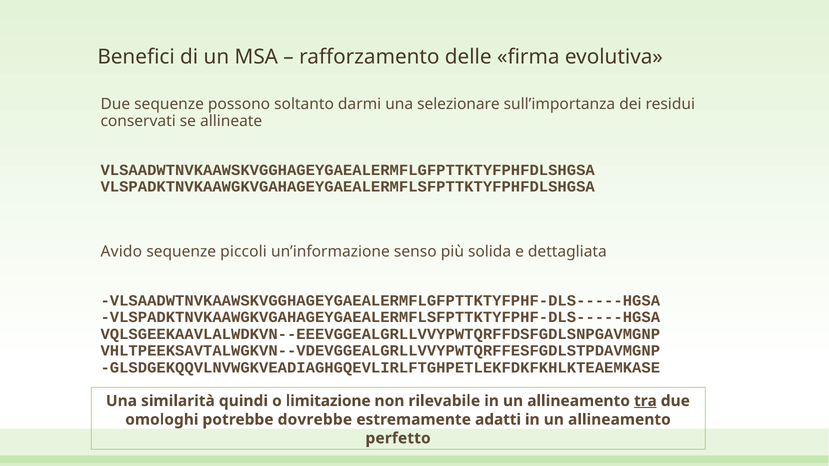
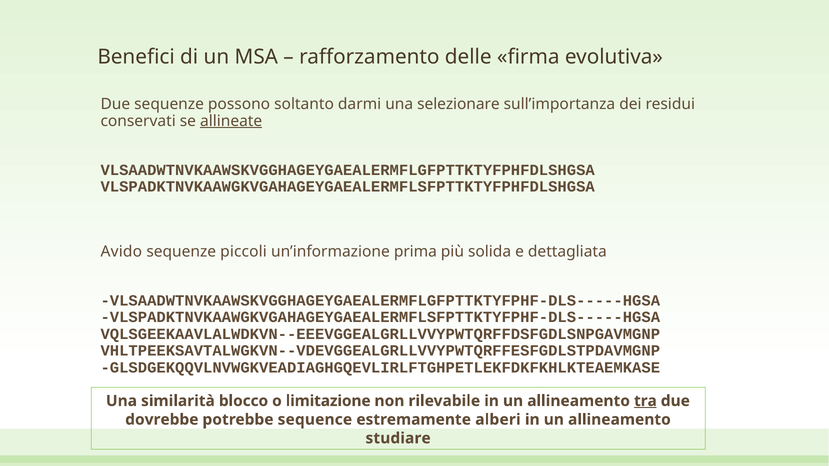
allineate underline: none -> present
senso: senso -> prima
quindi: quindi -> blocco
omologhi: omologhi -> dovrebbe
dovrebbe: dovrebbe -> sequence
adatti: adatti -> alberi
perfetto: perfetto -> studiare
